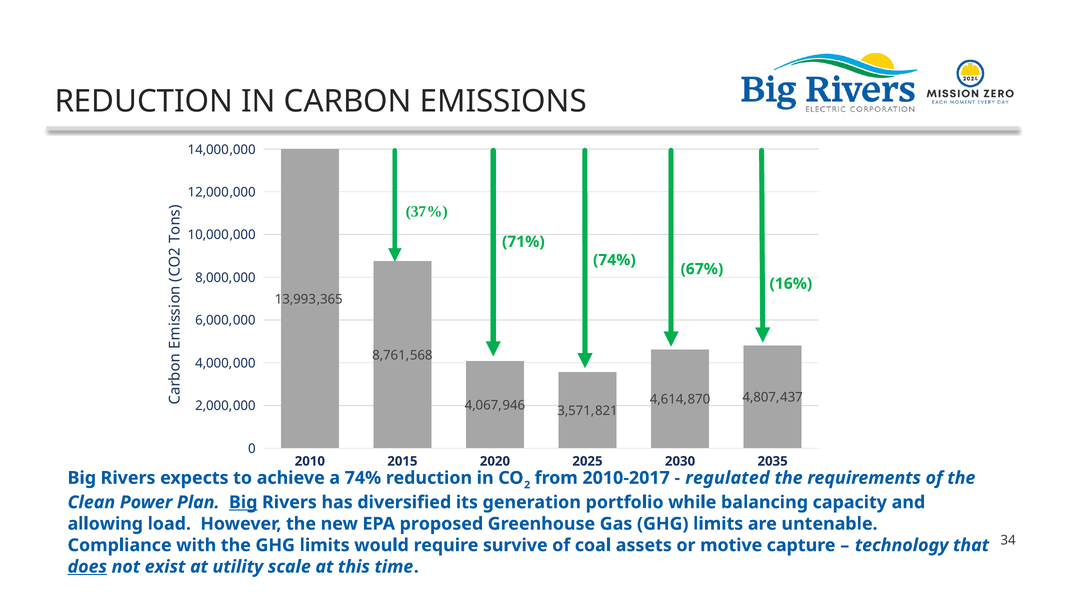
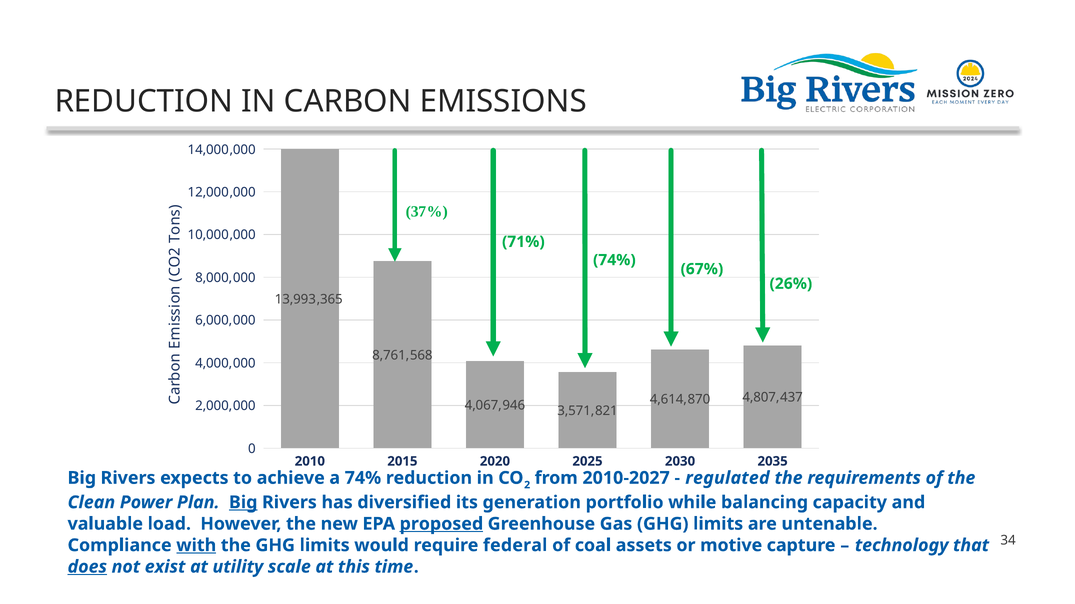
16%: 16% -> 26%
2010-2017: 2010-2017 -> 2010-2027
allowing: allowing -> valuable
proposed underline: none -> present
with underline: none -> present
survive: survive -> federal
